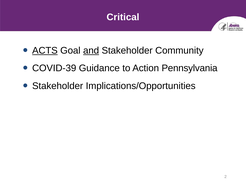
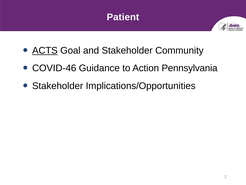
Critical: Critical -> Patient
and underline: present -> none
COVID-39: COVID-39 -> COVID-46
